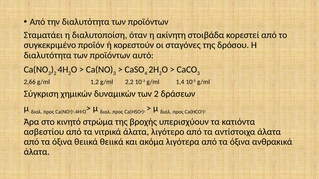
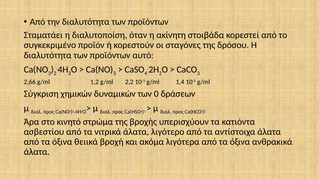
των 2: 2 -> 0
θειικά θειικά: θειικά -> βροχή
